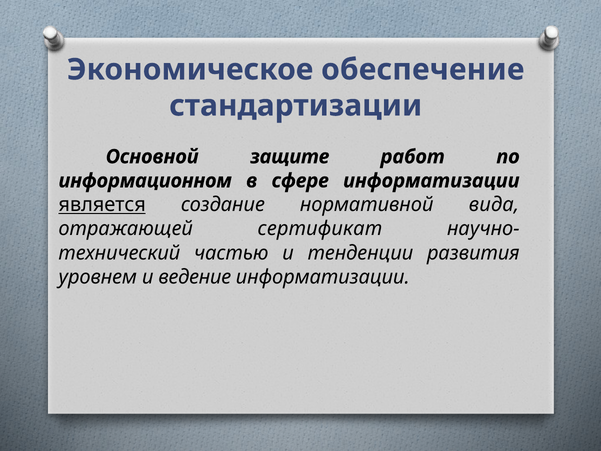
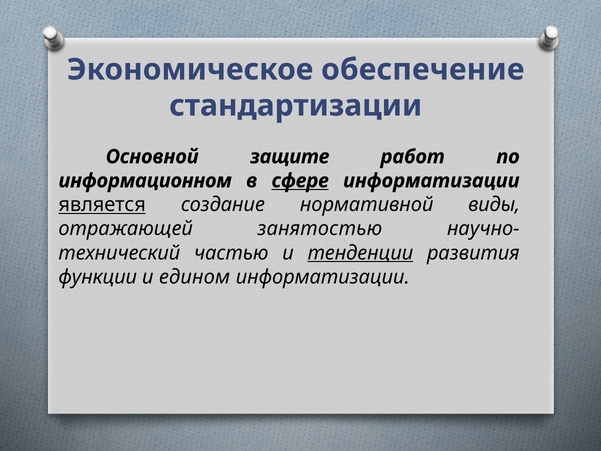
сфере underline: none -> present
вида: вида -> виды
сертификат: сертификат -> занятостью
тенденции underline: none -> present
уровнем: уровнем -> функции
ведение: ведение -> едином
